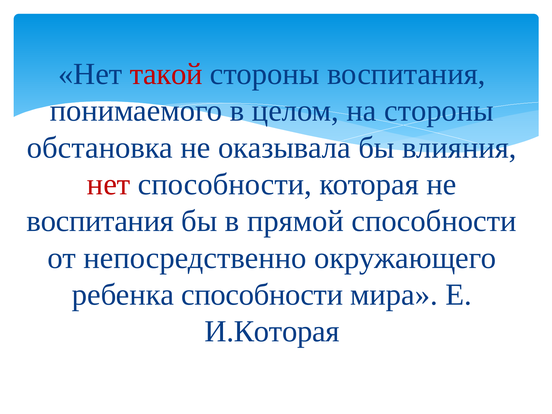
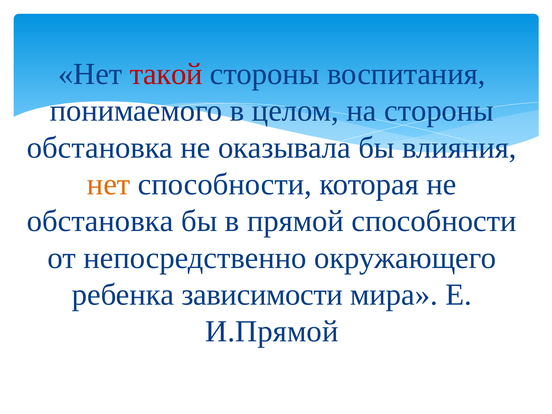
нет at (109, 184) colour: red -> orange
воспитания at (100, 221): воспитания -> обстановка
ребенка способности: способности -> зависимости
И.Которая: И.Которая -> И.Прямой
